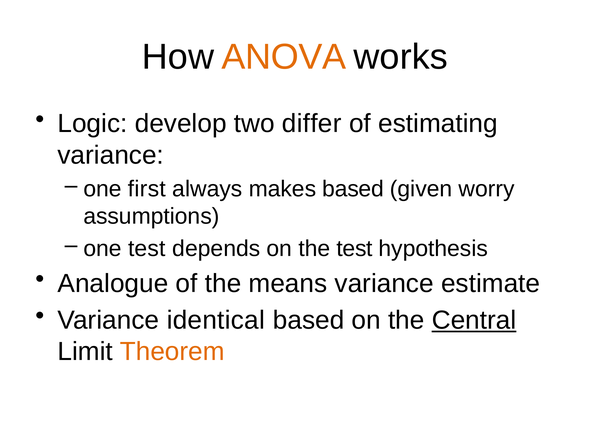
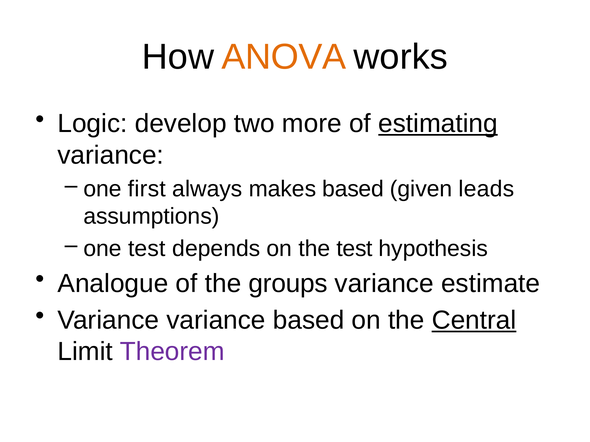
differ: differ -> more
estimating underline: none -> present
worry: worry -> leads
means: means -> groups
Variance identical: identical -> variance
Theorem colour: orange -> purple
